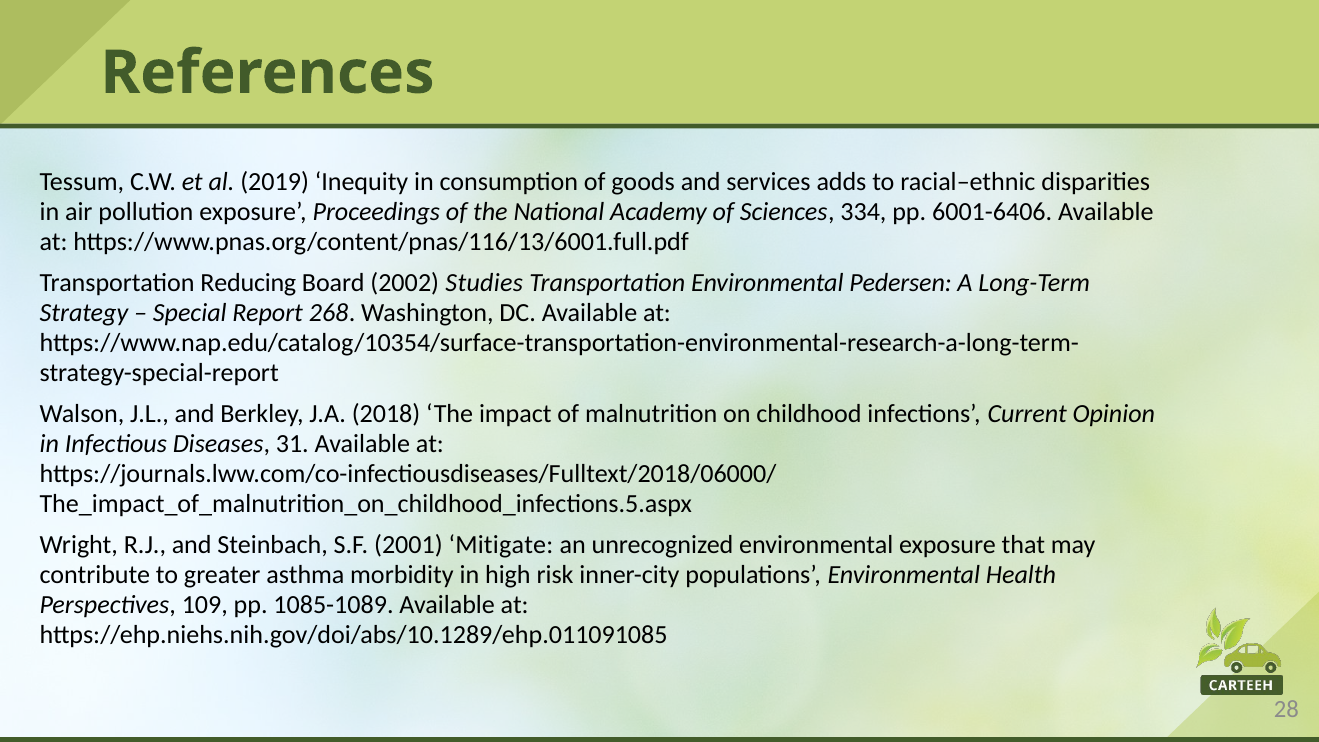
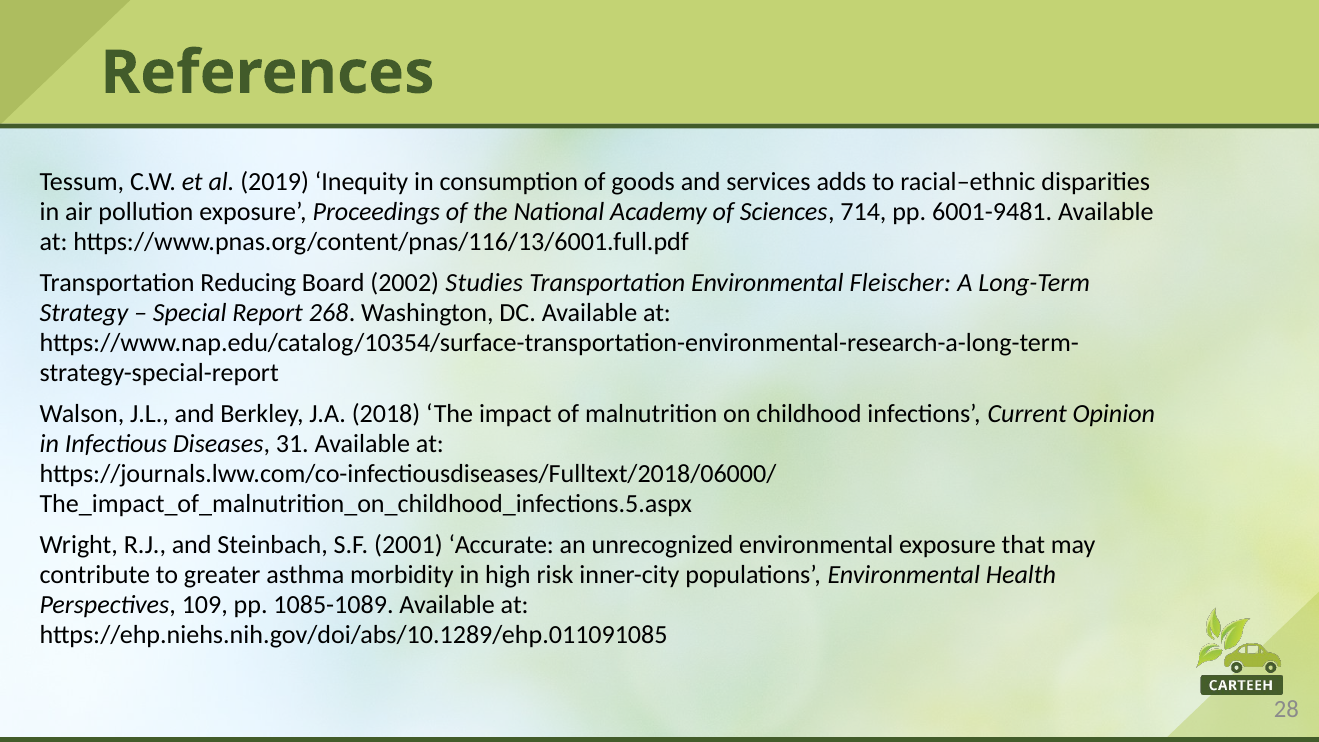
334: 334 -> 714
6001-6406: 6001-6406 -> 6001-9481
Pedersen: Pedersen -> Fleischer
Mitigate: Mitigate -> Accurate
